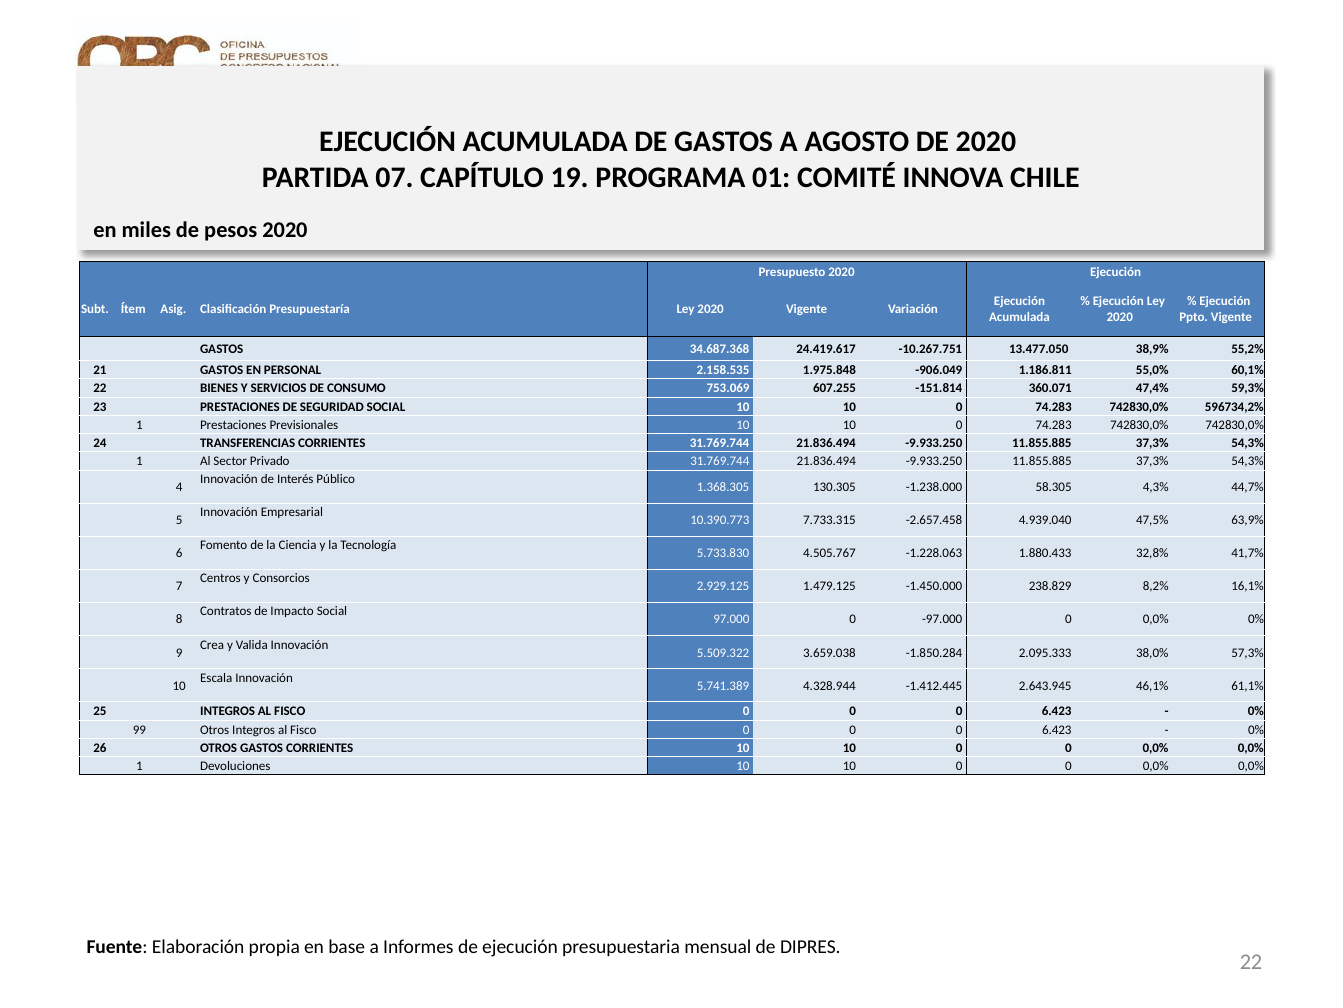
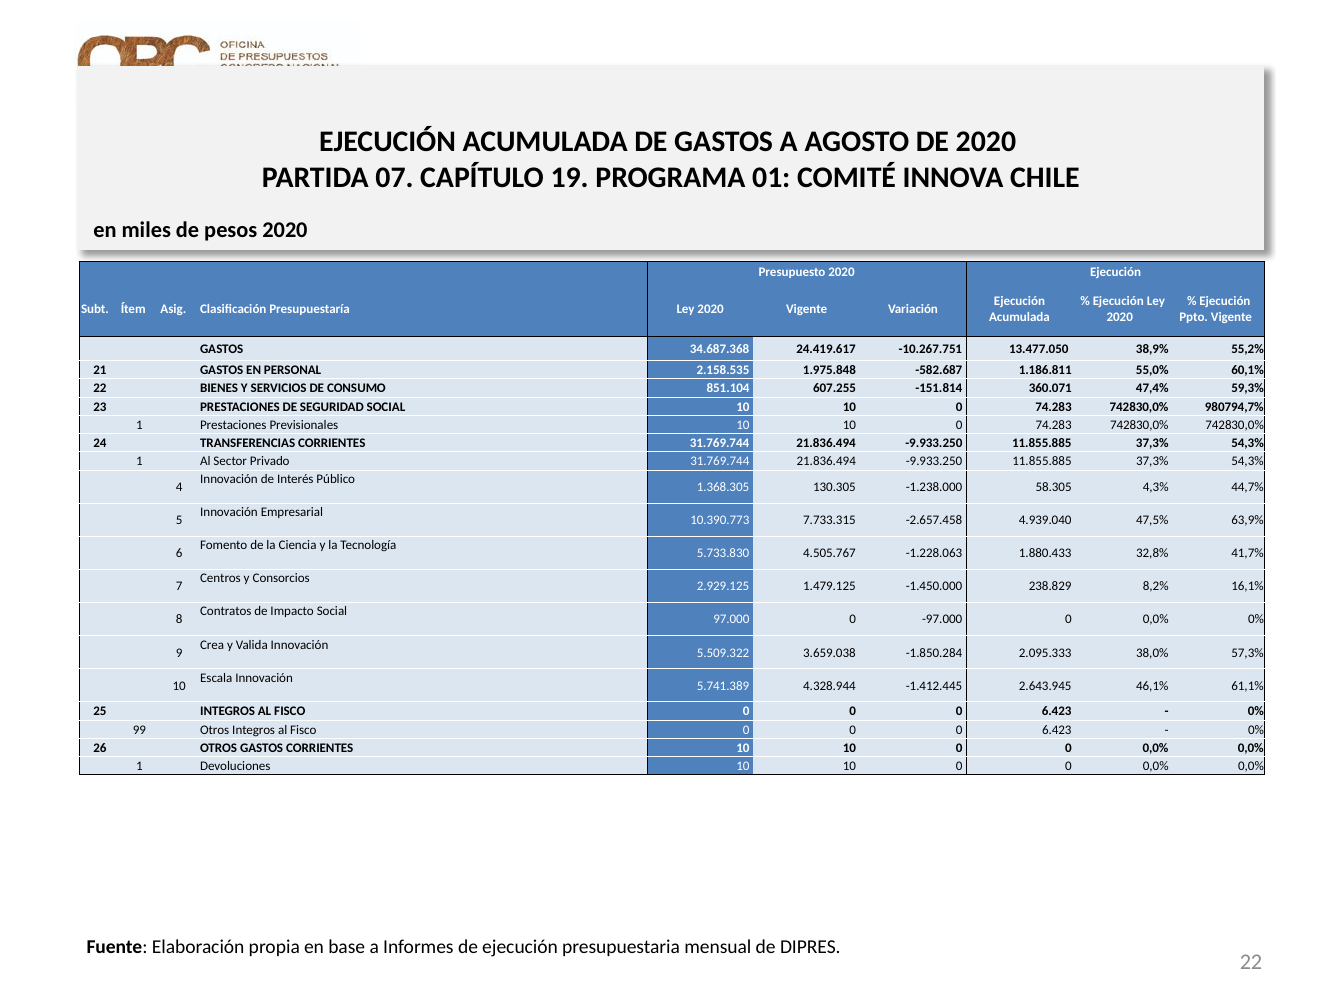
-906.049: -906.049 -> -582.687
753.069: 753.069 -> 851.104
596734,2%: 596734,2% -> 980794,7%
